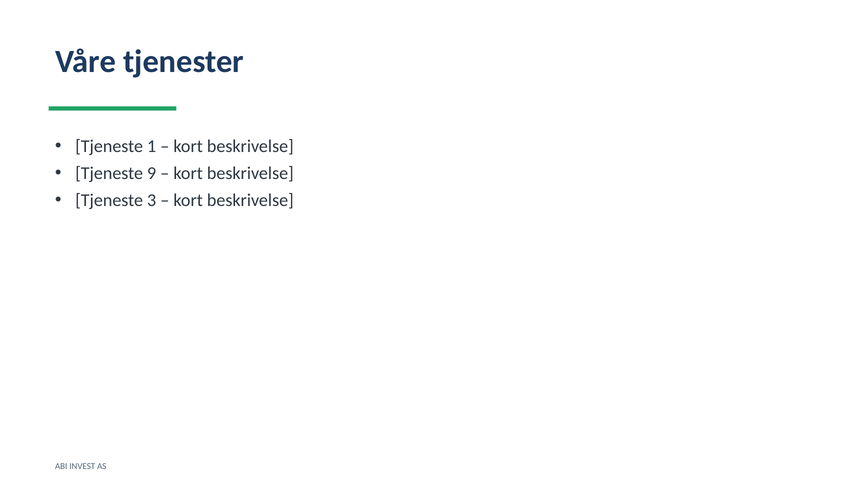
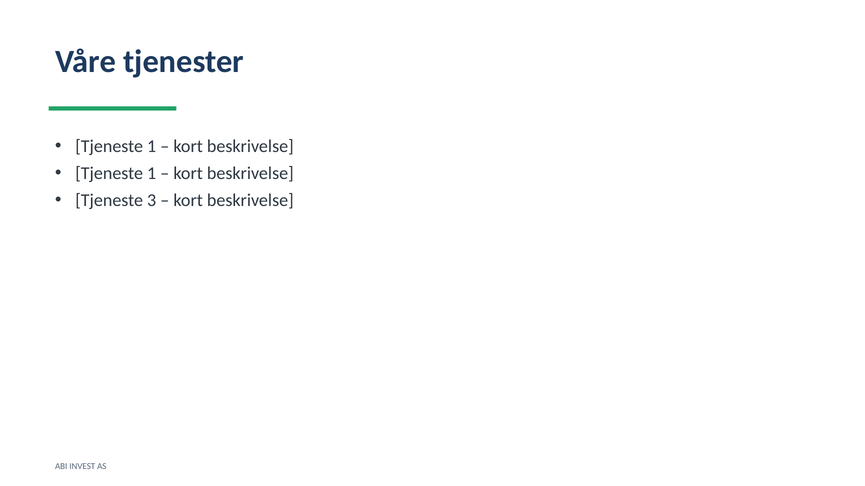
9 at (152, 174): 9 -> 1
